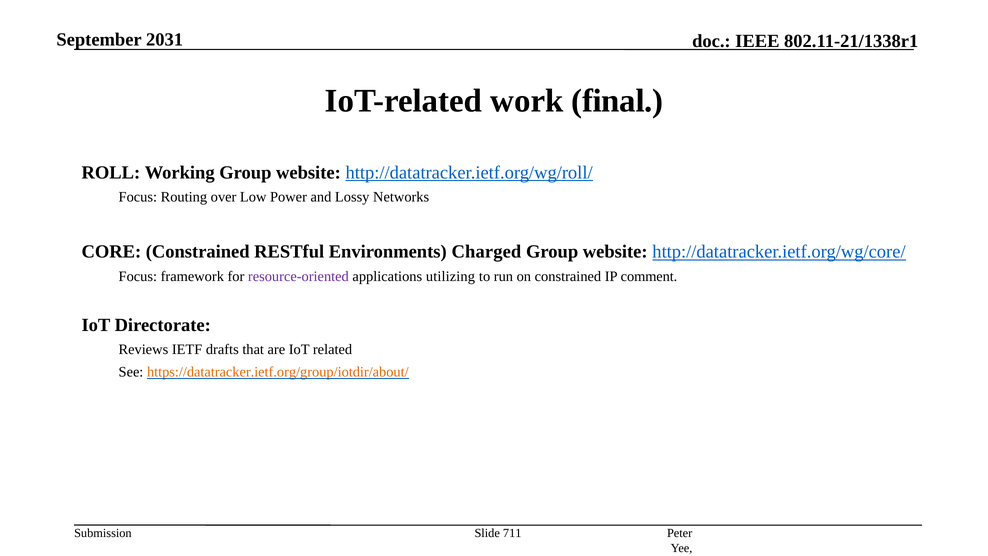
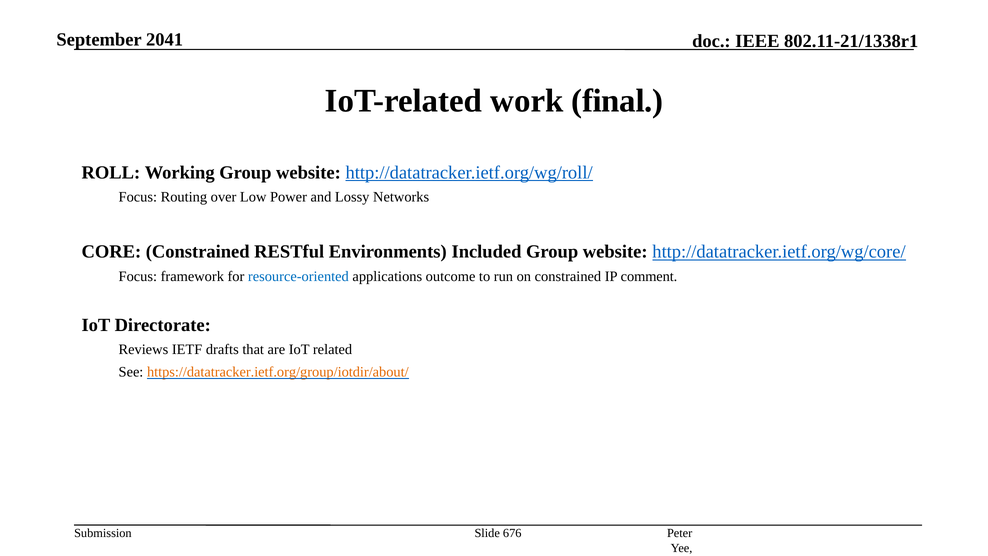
2031: 2031 -> 2041
Charged: Charged -> Included
resource-oriented colour: purple -> blue
utilizing: utilizing -> outcome
711: 711 -> 676
